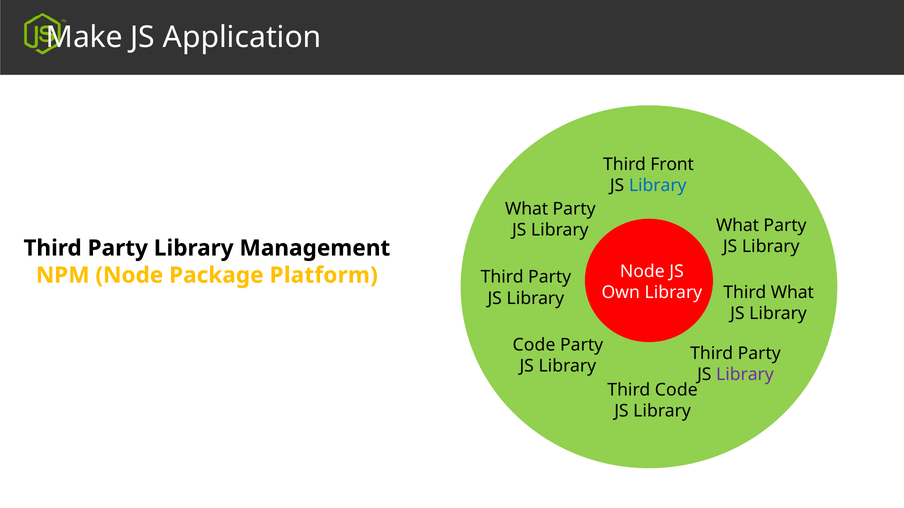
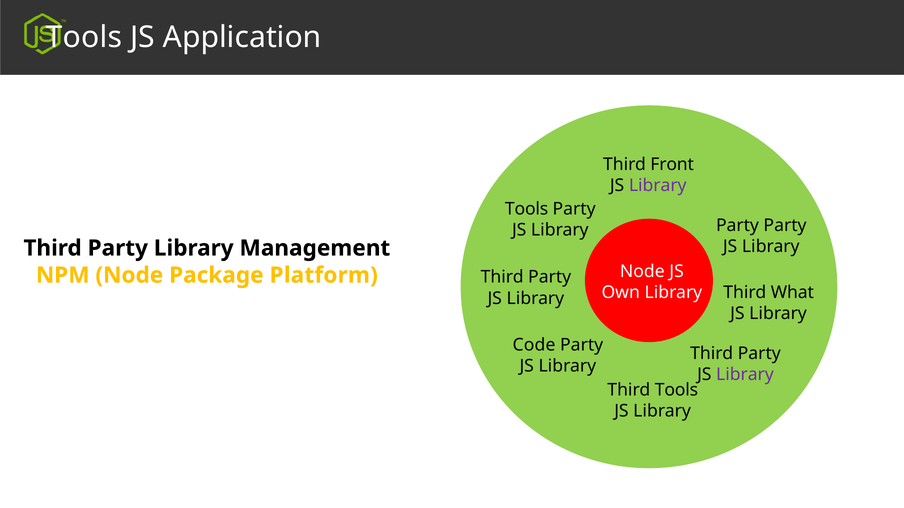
Make at (84, 37): Make -> Tools
Library at (658, 186) colour: blue -> purple
What at (527, 209): What -> Tools
What at (738, 226): What -> Party
Third Code: Code -> Tools
